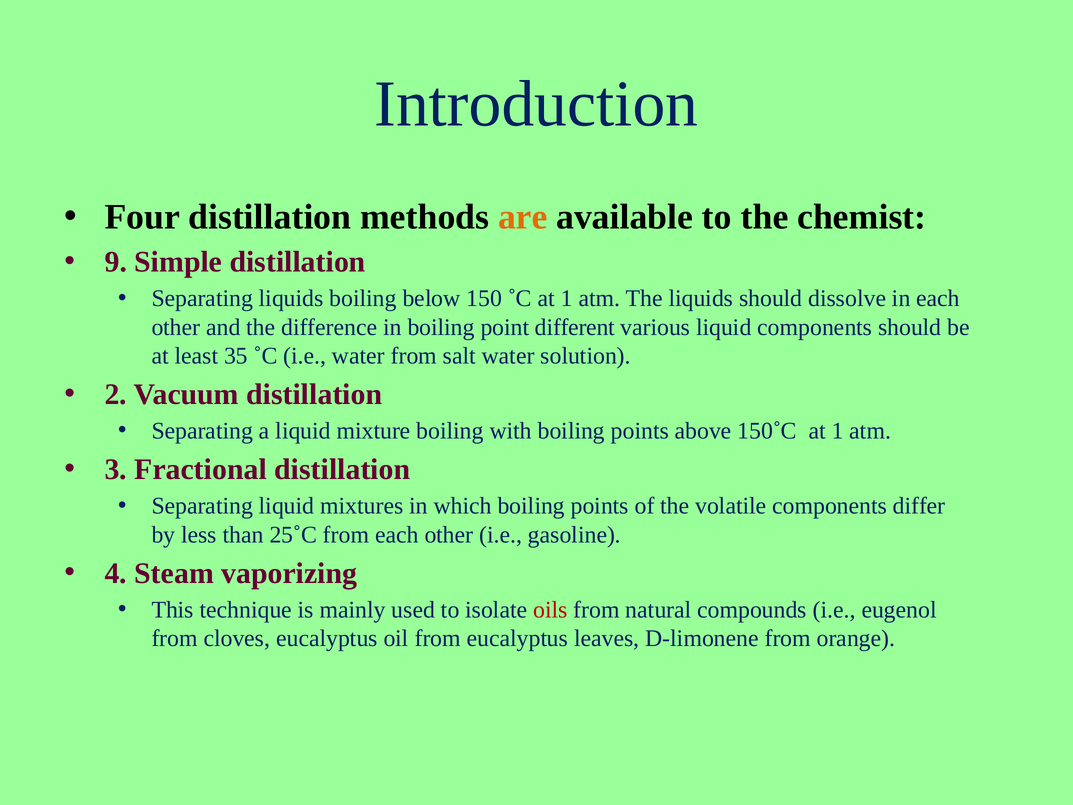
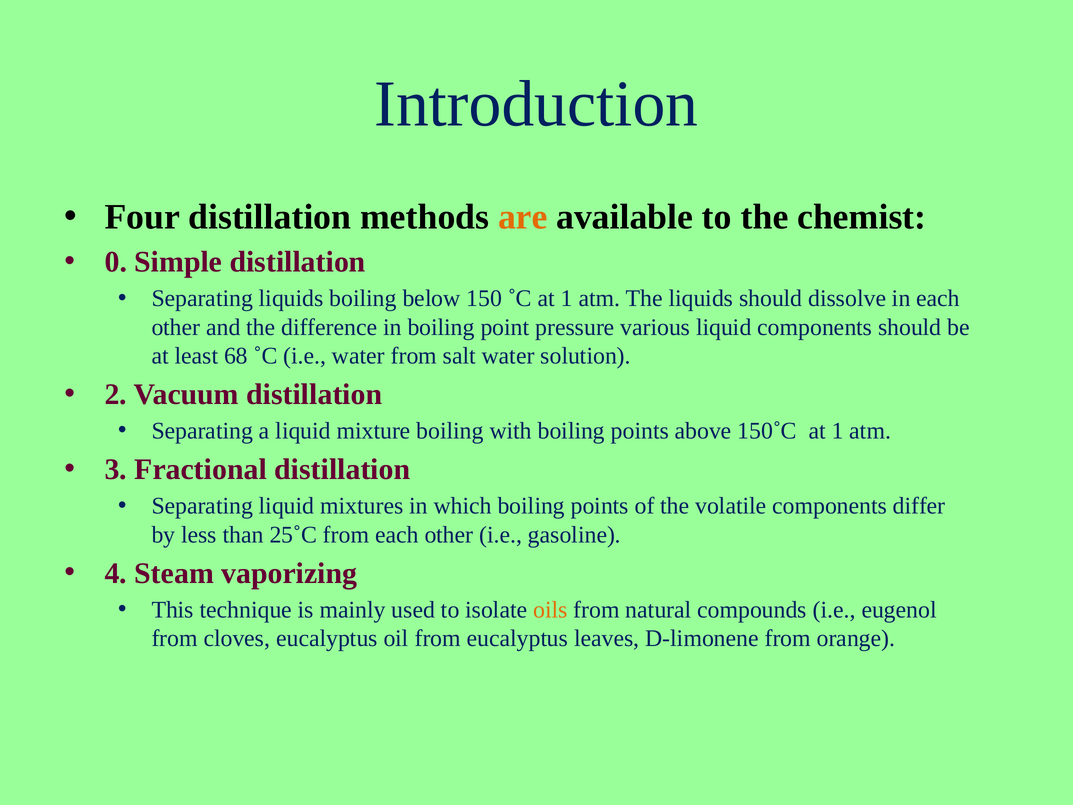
9: 9 -> 0
different: different -> pressure
35: 35 -> 68
oils colour: red -> orange
